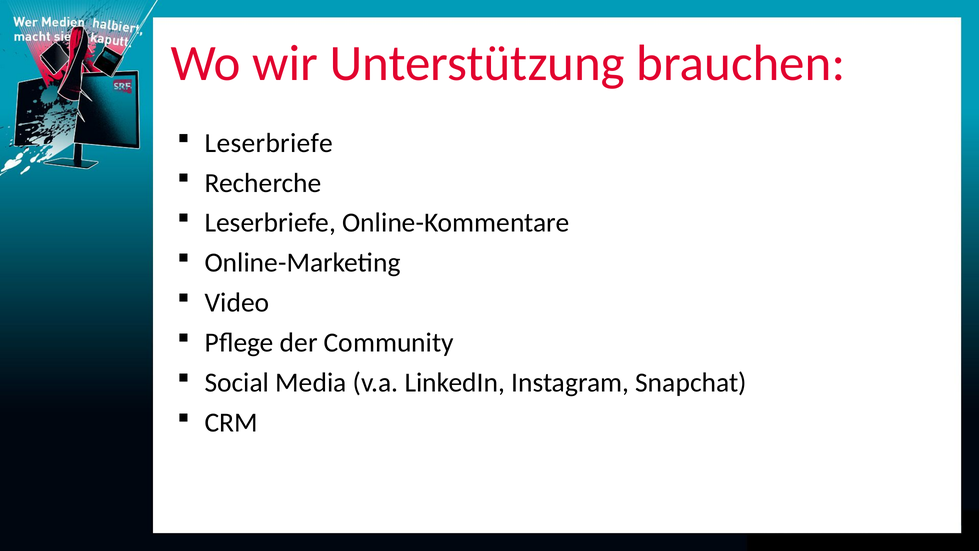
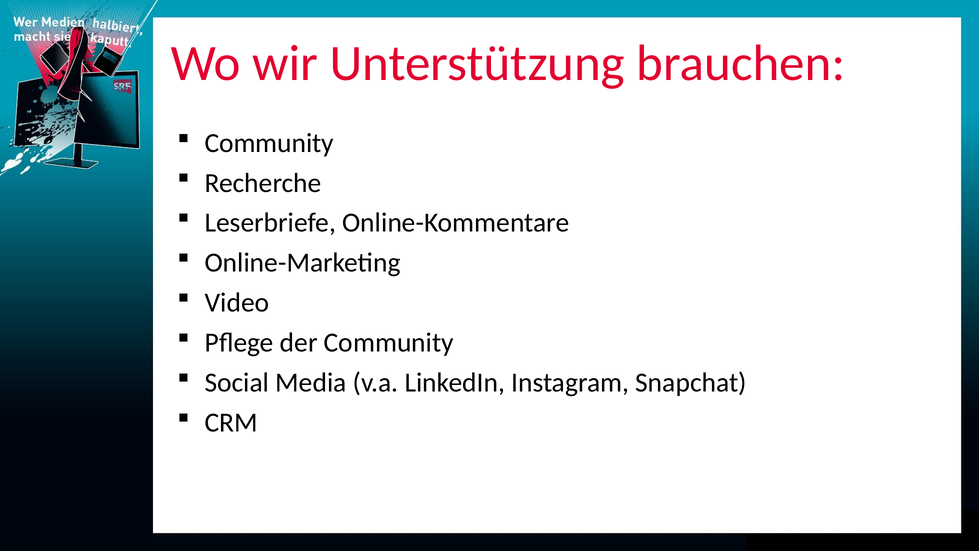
Leserbriefe at (269, 143): Leserbriefe -> Community
